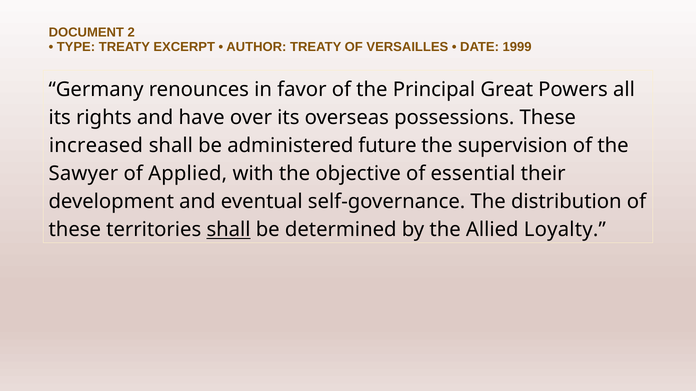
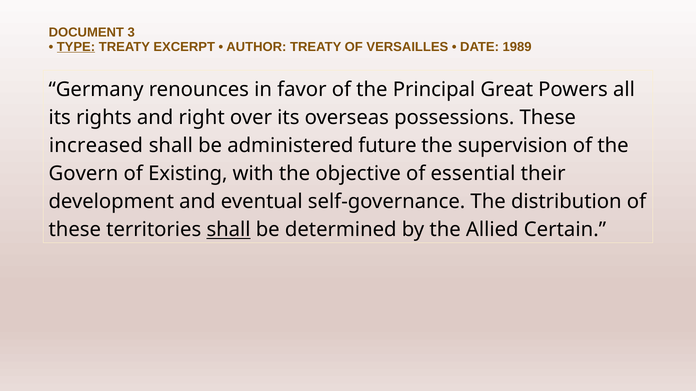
2: 2 -> 3
TYPE underline: none -> present
1999: 1999 -> 1989
have: have -> right
Sawyer: Sawyer -> Govern
Applied: Applied -> Existing
Loyalty: Loyalty -> Certain
